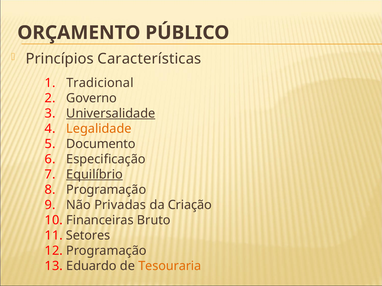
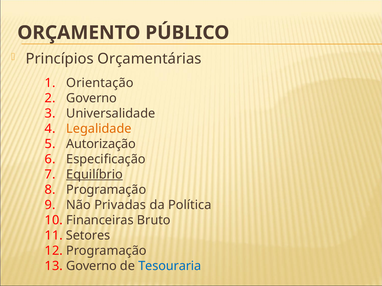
Características: Características -> Orçamentárias
Tradicional: Tradicional -> Orientação
Universalidade underline: present -> none
Documento: Documento -> Autorização
Criação: Criação -> Política
Eduardo at (91, 266): Eduardo -> Governo
Tesouraria colour: orange -> blue
